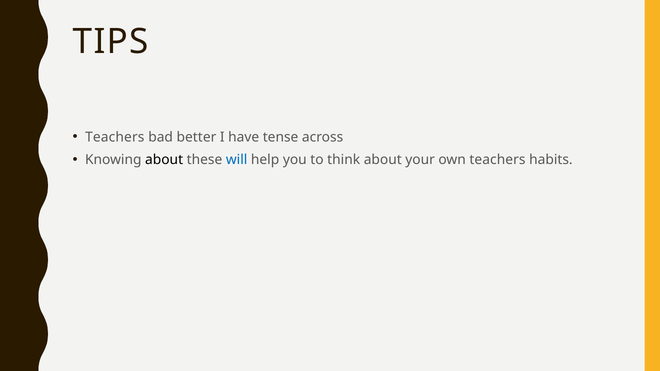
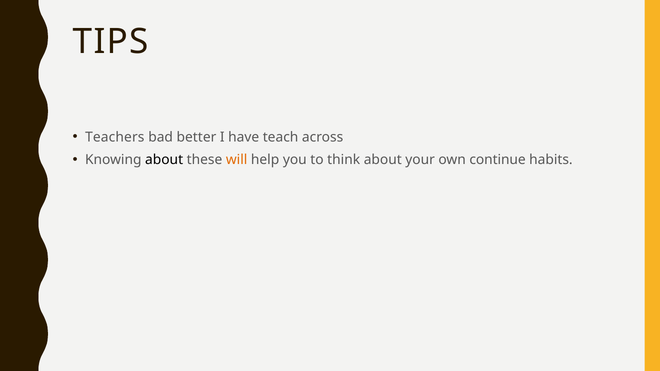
tense: tense -> teach
will colour: blue -> orange
own teachers: teachers -> continue
